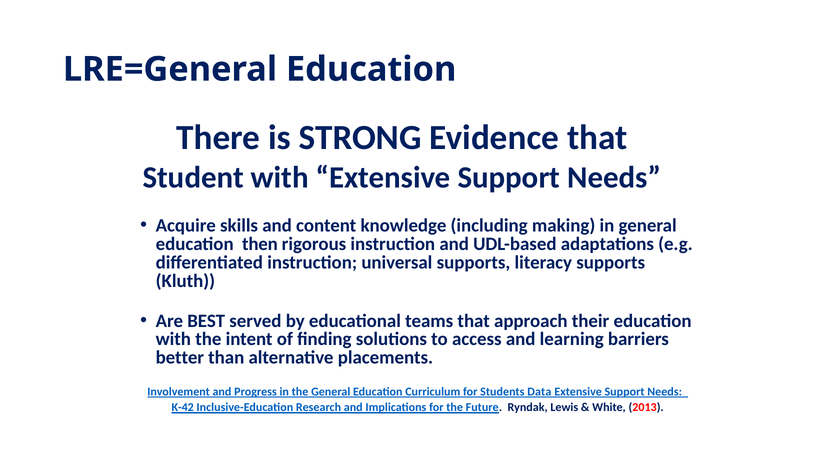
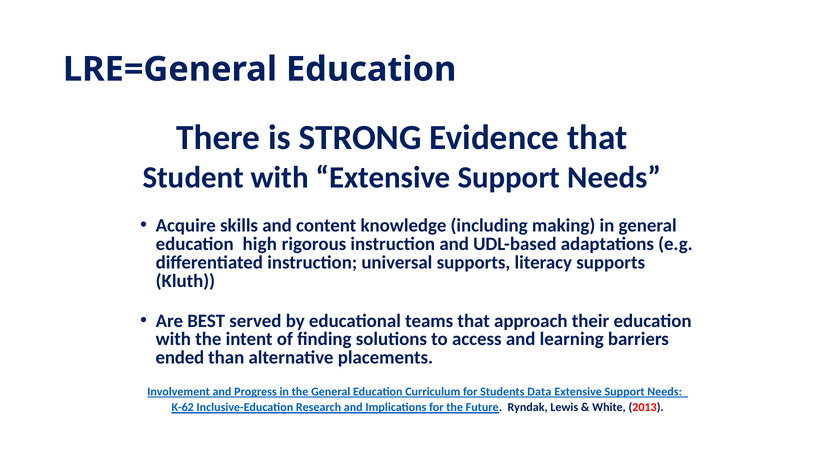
then: then -> high
better: better -> ended
K-42: K-42 -> K-62
